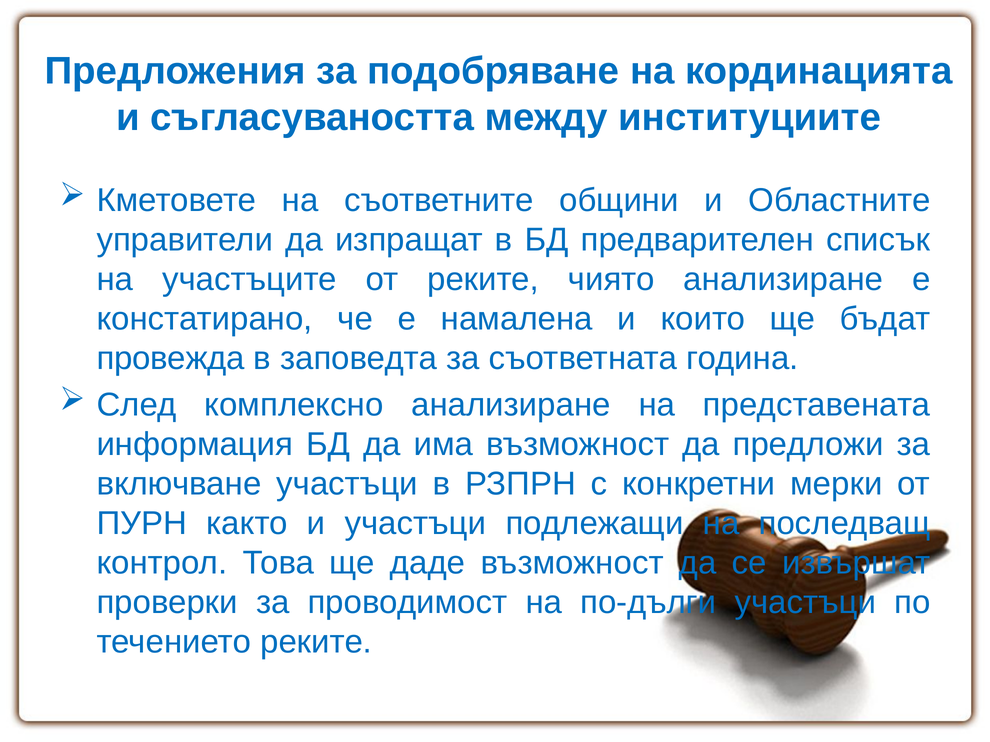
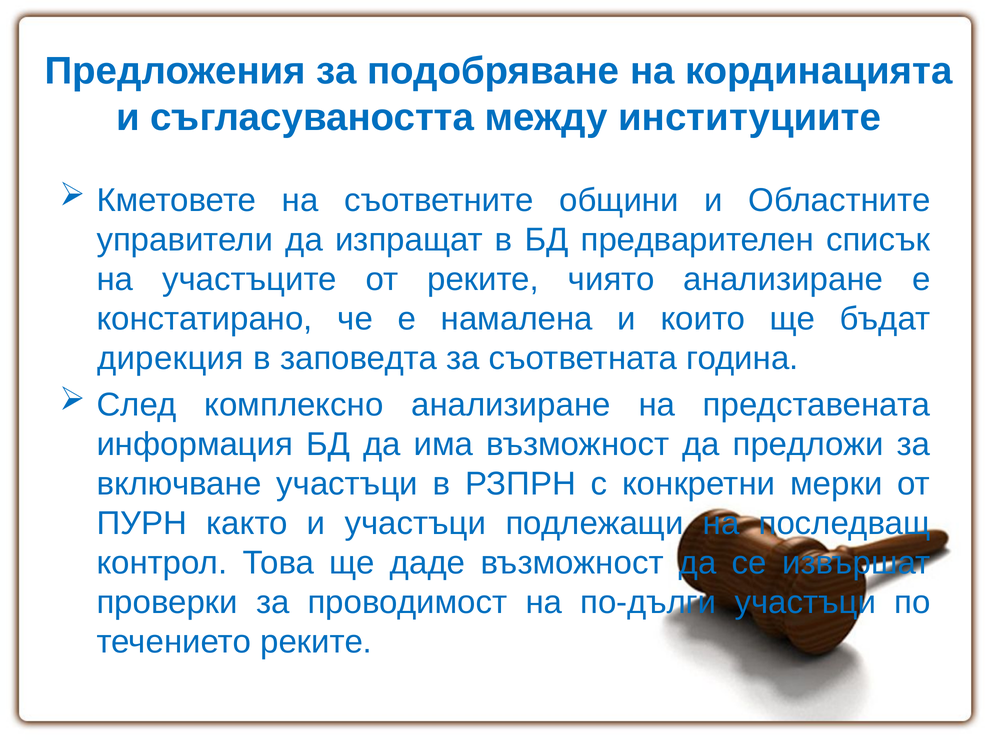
провежда: провежда -> дирекция
